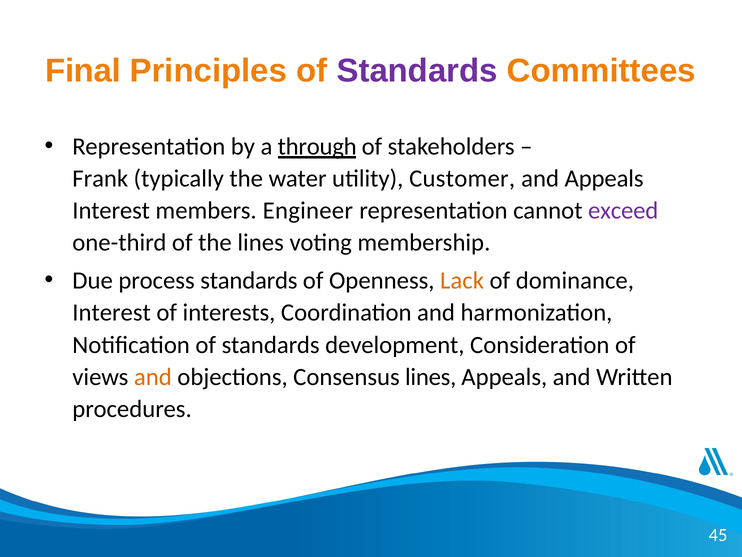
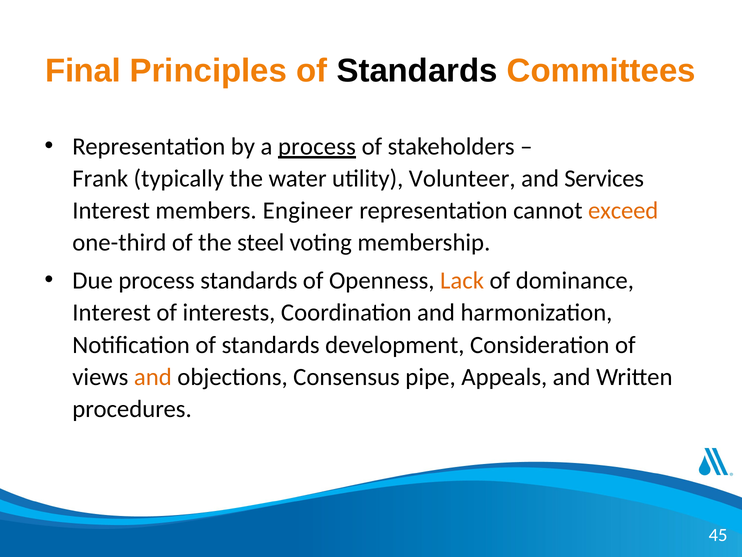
Standards at (417, 71) colour: purple -> black
a through: through -> process
Customer: Customer -> Volunteer
and Appeals: Appeals -> Services
exceed colour: purple -> orange
the lines: lines -> steel
Consensus lines: lines -> pipe
